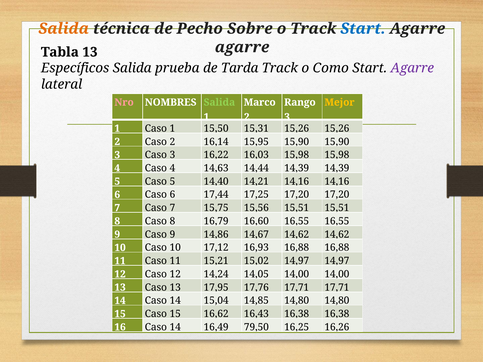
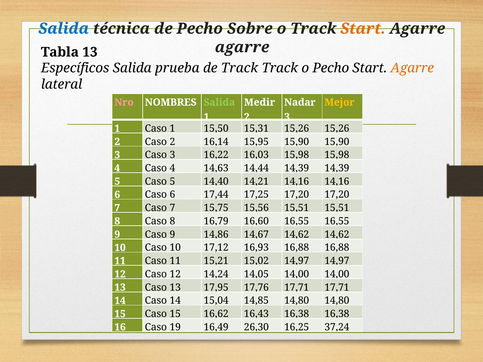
Salida at (64, 29) colour: orange -> blue
Start at (363, 29) colour: blue -> orange
de Tarda: Tarda -> Track
o Como: Como -> Pecho
Agarre at (412, 68) colour: purple -> orange
Marco: Marco -> Medir
Rango: Rango -> Nadar
16 Caso 14: 14 -> 19
79,50: 79,50 -> 26,30
16,26: 16,26 -> 37,24
